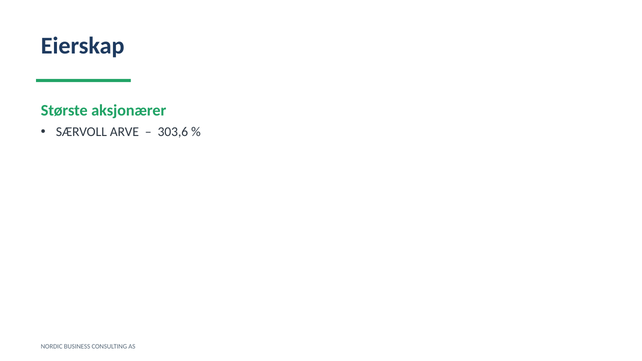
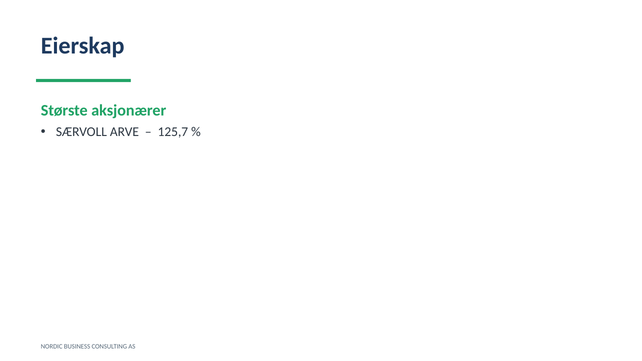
303,6: 303,6 -> 125,7
